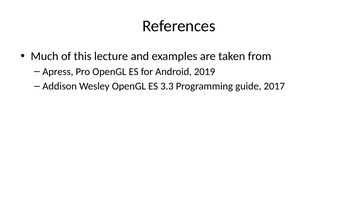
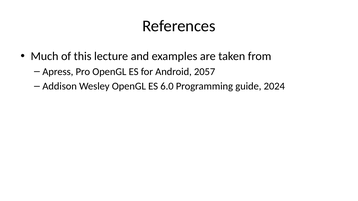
2019: 2019 -> 2057
3.3: 3.3 -> 6.0
2017: 2017 -> 2024
